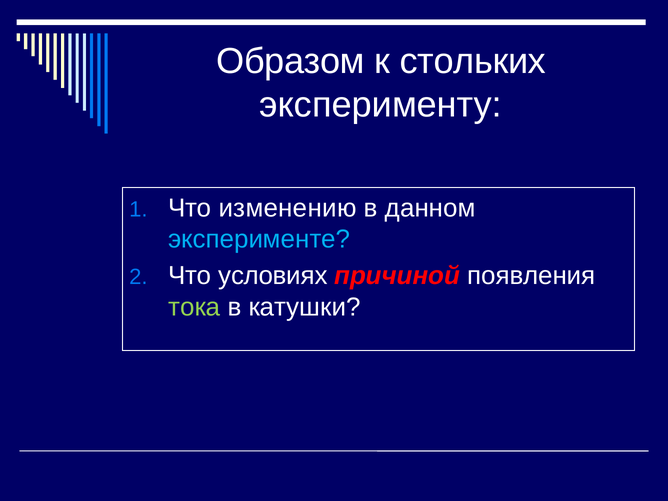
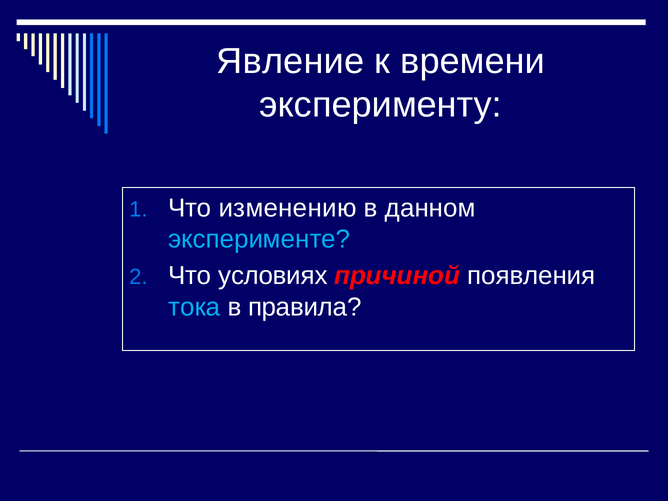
Образом: Образом -> Явление
стольких: стольких -> времени
тока colour: light green -> light blue
катушки: катушки -> правила
